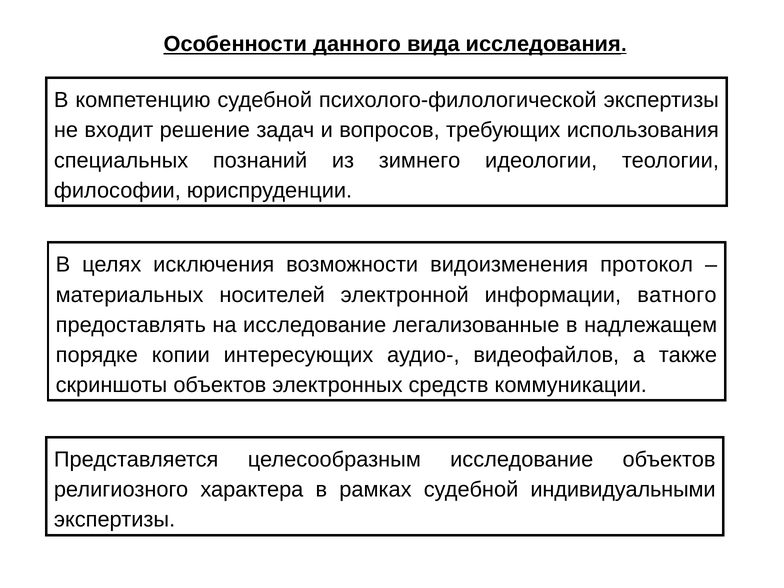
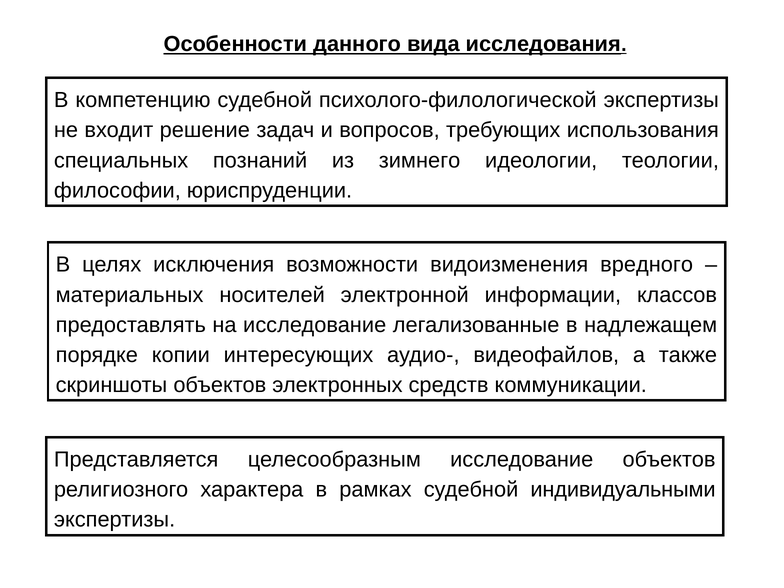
протокол: протокол -> вредного
ватного: ватного -> классов
